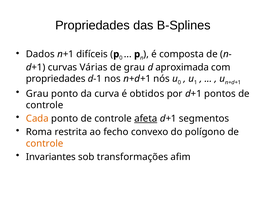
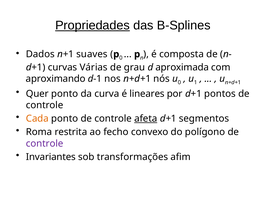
Propriedades at (92, 25) underline: none -> present
difíceis: difíceis -> suaves
propriedades at (56, 79): propriedades -> aproximando
Grau at (37, 94): Grau -> Quer
obtidos: obtidos -> lineares
controle at (45, 144) colour: orange -> purple
